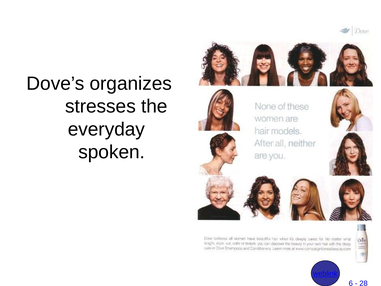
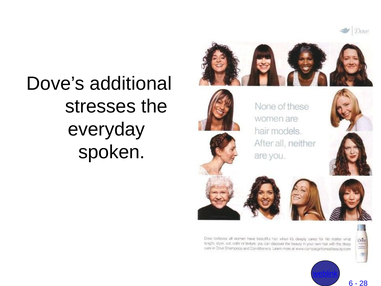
organizes: organizes -> additional
